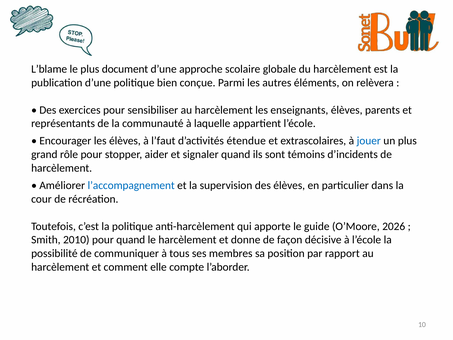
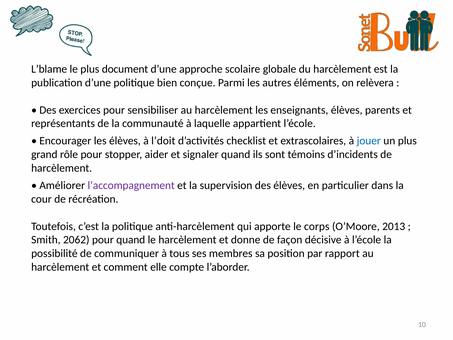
l’faut: l’faut -> l’doit
étendue: étendue -> checklist
l’accompagnement colour: blue -> purple
guide: guide -> corps
2026: 2026 -> 2013
2010: 2010 -> 2062
